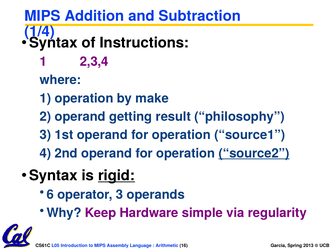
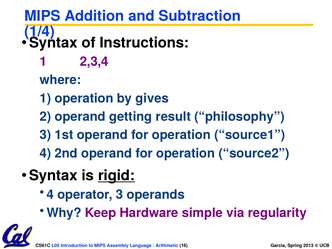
make: make -> gives
source2 underline: present -> none
6 at (50, 195): 6 -> 4
